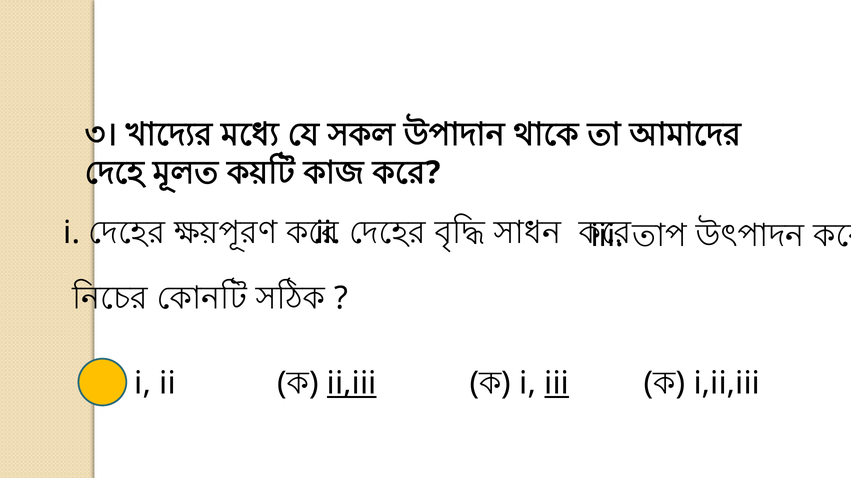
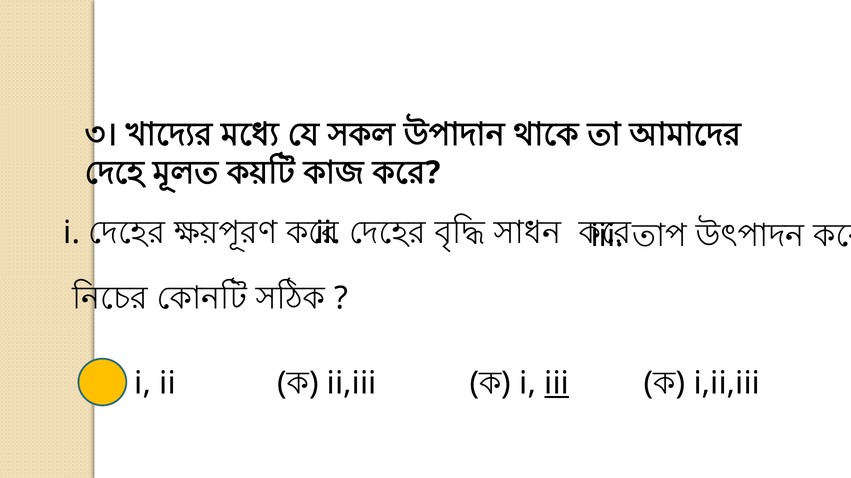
ii,iii underline: present -> none
